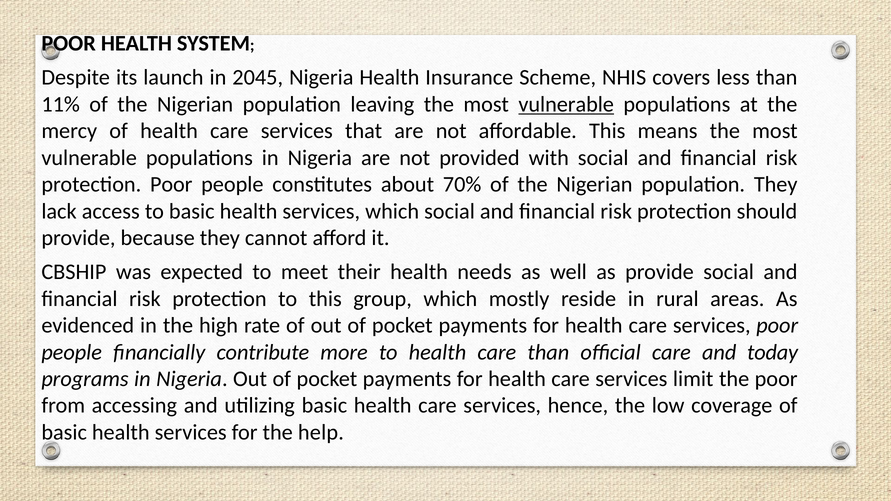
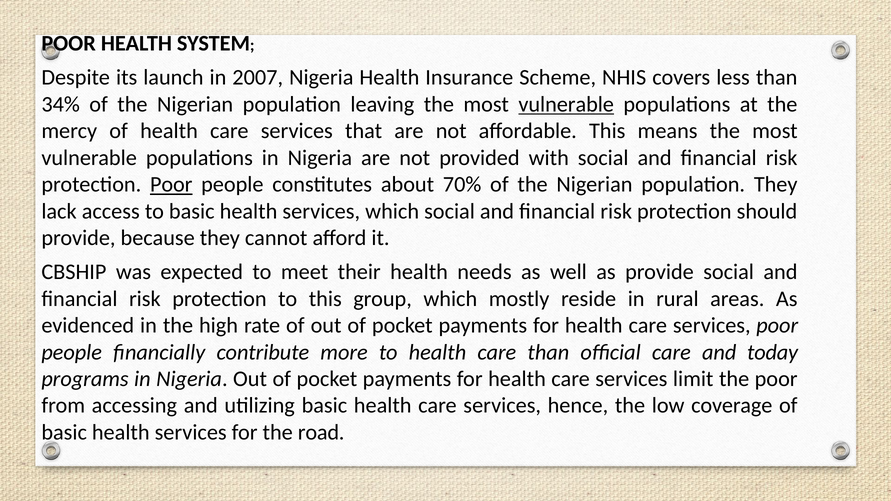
2045: 2045 -> 2007
11%: 11% -> 34%
Poor at (171, 185) underline: none -> present
help: help -> road
